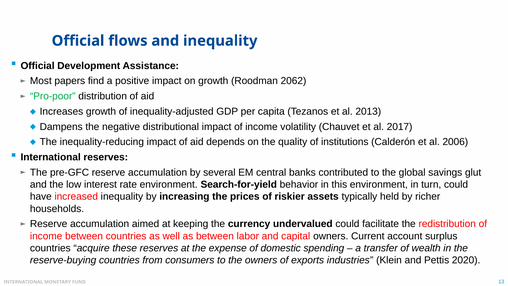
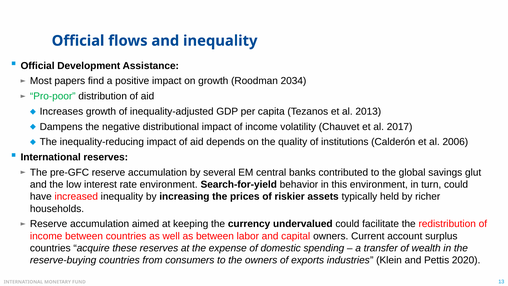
2062: 2062 -> 2034
